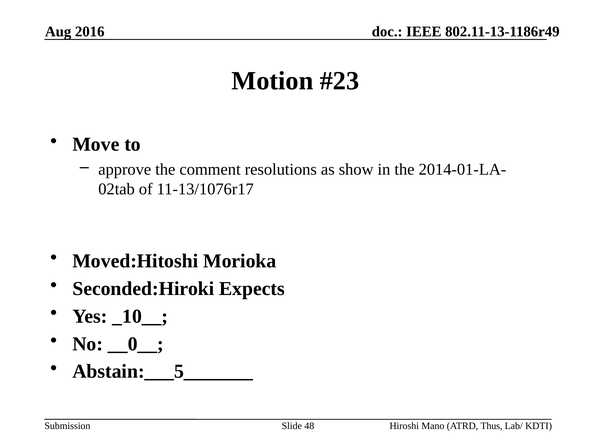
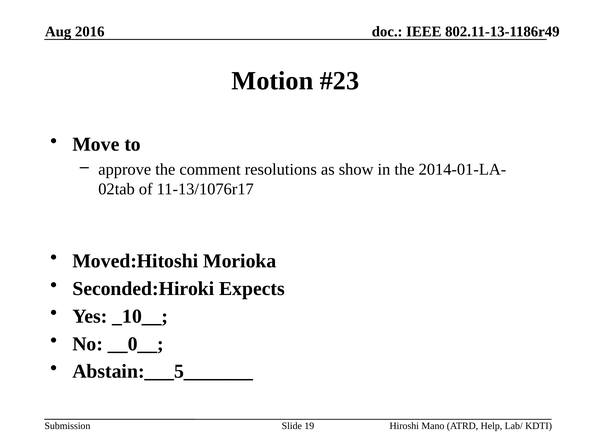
48: 48 -> 19
Thus: Thus -> Help
